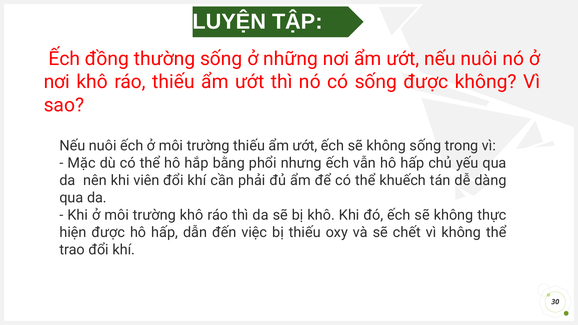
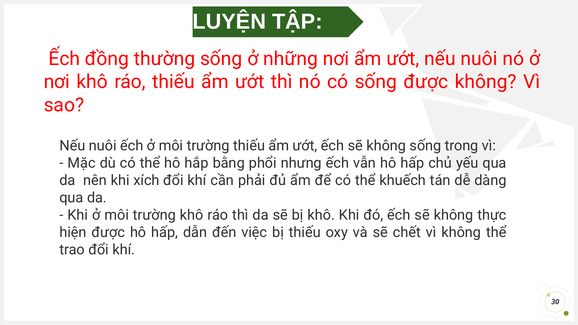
viên: viên -> xích
